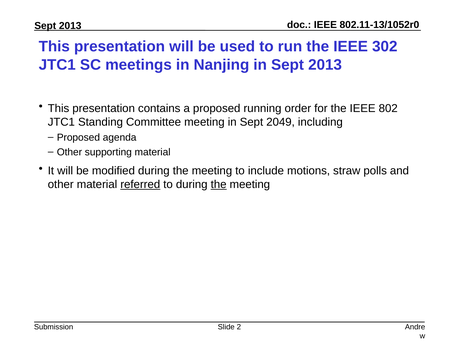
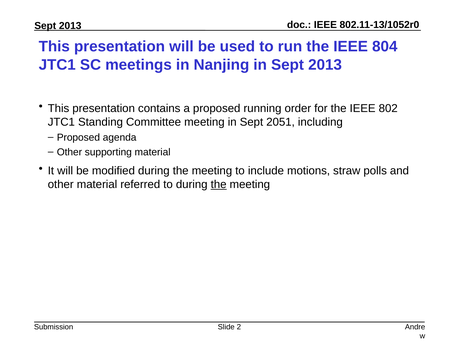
302: 302 -> 804
2049: 2049 -> 2051
referred underline: present -> none
